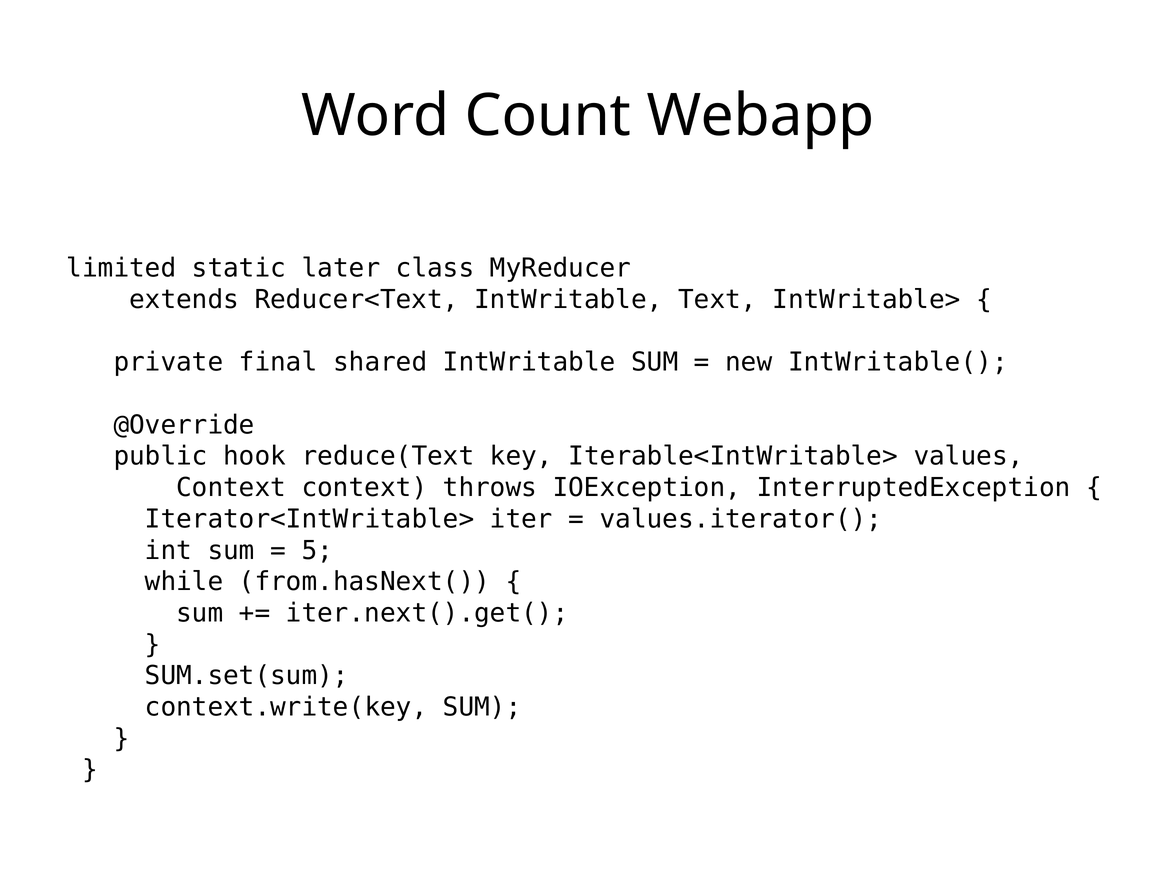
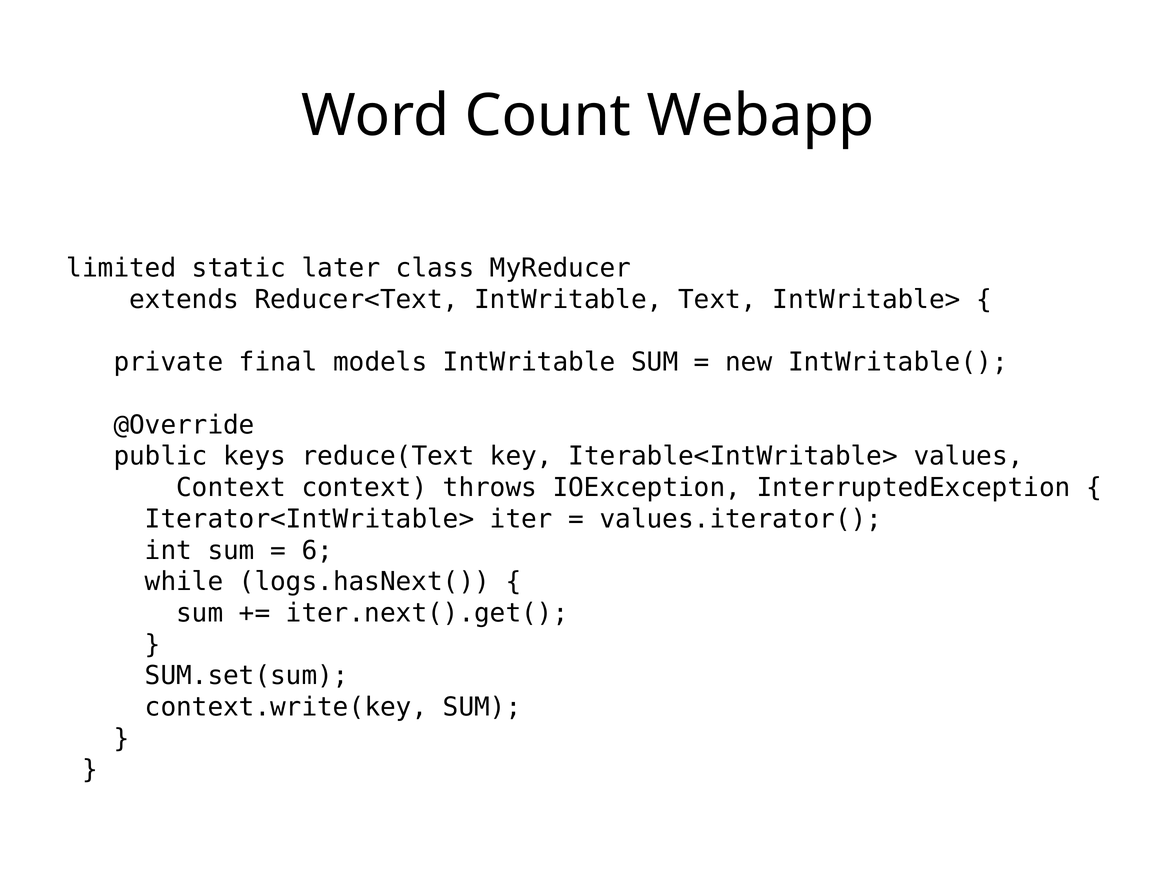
shared: shared -> models
hook: hook -> keys
5: 5 -> 6
from.hasNext(: from.hasNext( -> logs.hasNext(
